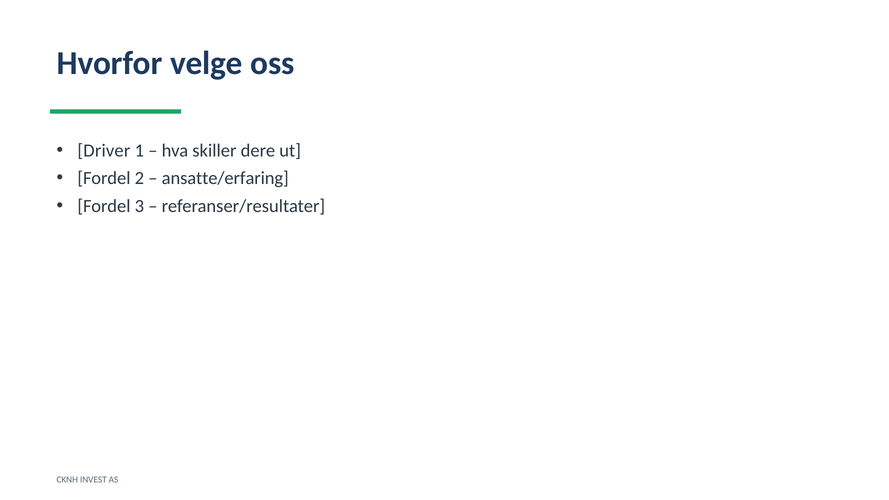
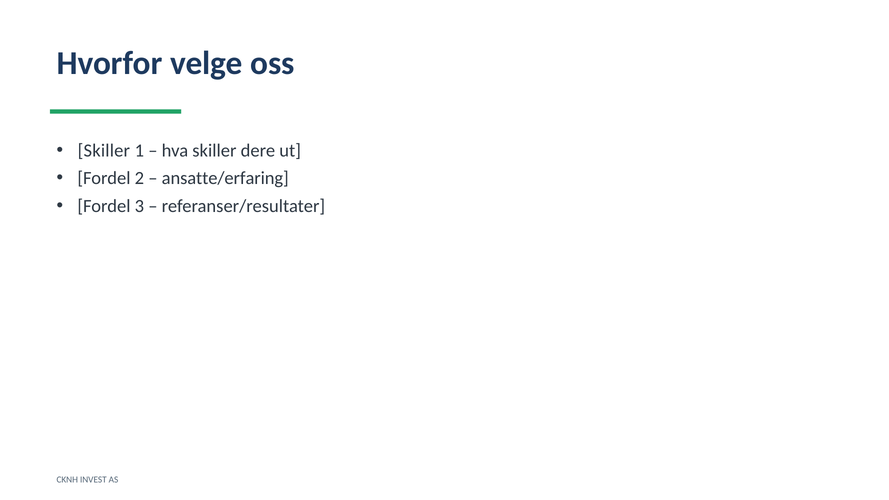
Driver at (104, 151): Driver -> Skiller
